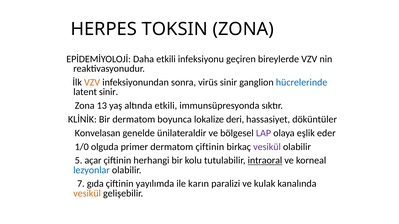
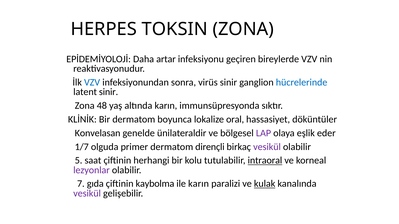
Daha etkili: etkili -> artar
VZV at (92, 82) colour: orange -> blue
13: 13 -> 48
altında etkili: etkili -> karın
deri: deri -> oral
1/0: 1/0 -> 1/7
dermatom çiftinin: çiftinin -> dirençli
açar: açar -> saat
lezyonlar colour: blue -> purple
yayılımda: yayılımda -> kaybolma
kulak underline: none -> present
vesikül at (87, 194) colour: orange -> purple
